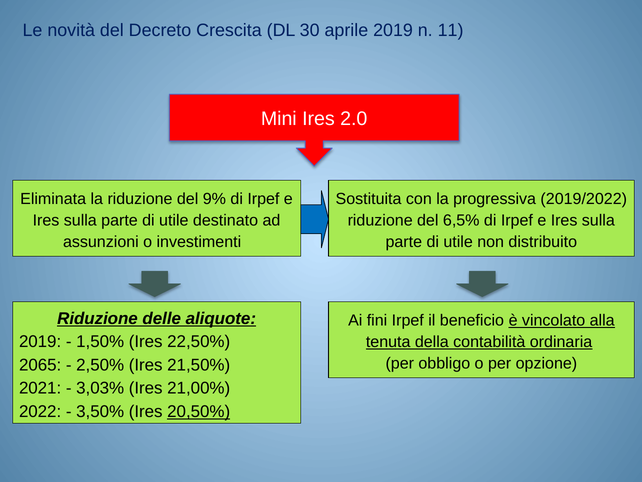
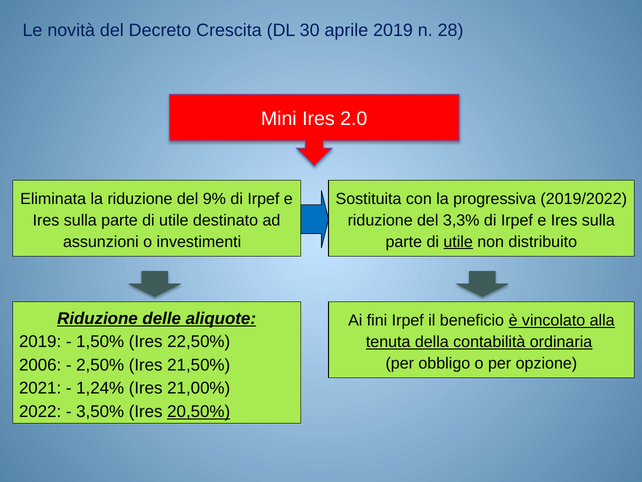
11: 11 -> 28
6,5%: 6,5% -> 3,3%
utile at (458, 242) underline: none -> present
2065: 2065 -> 2006
3,03%: 3,03% -> 1,24%
